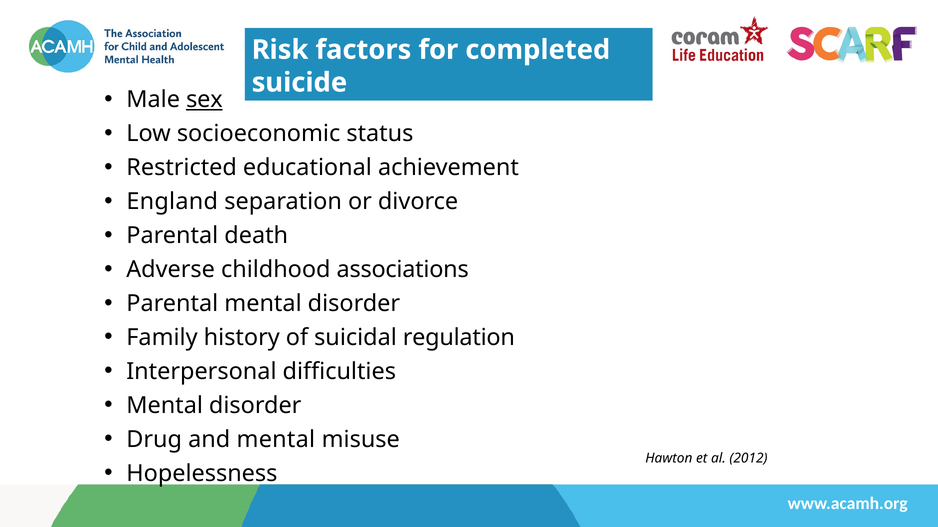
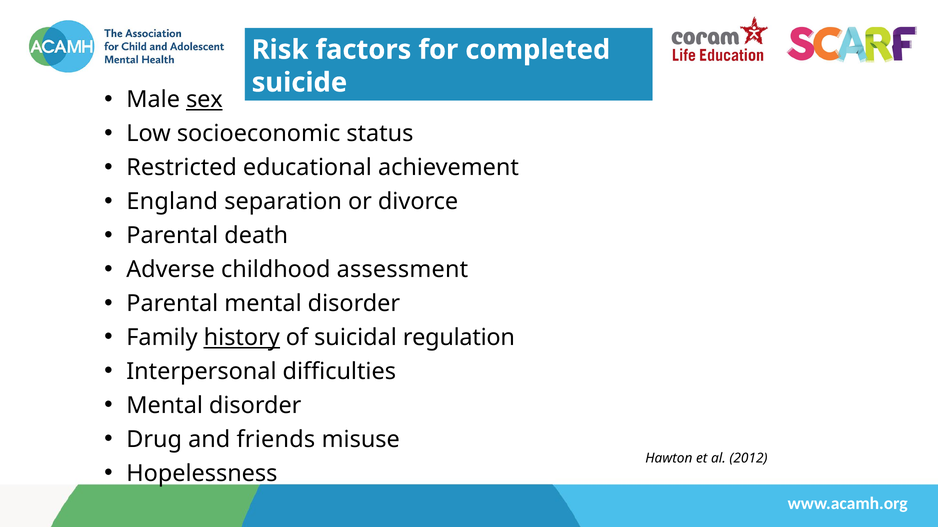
associations: associations -> assessment
history underline: none -> present
and mental: mental -> friends
